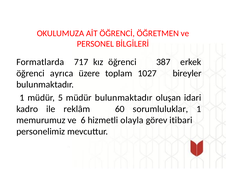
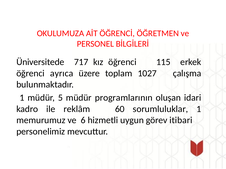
Formatlarda: Formatlarda -> Üniversitede
387: 387 -> 115
bireyler: bireyler -> çalışma
müdür bulunmaktadır: bulunmaktadır -> programlarının
olayla: olayla -> uygun
